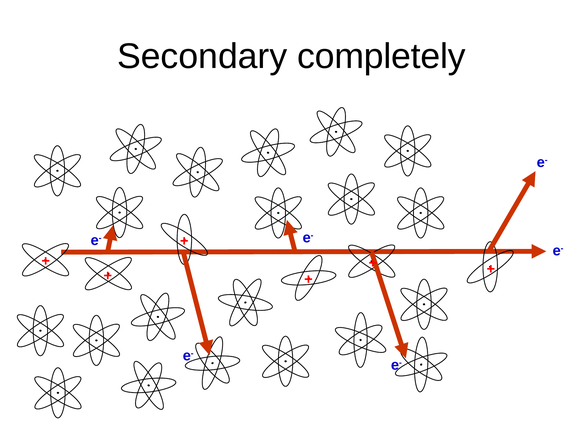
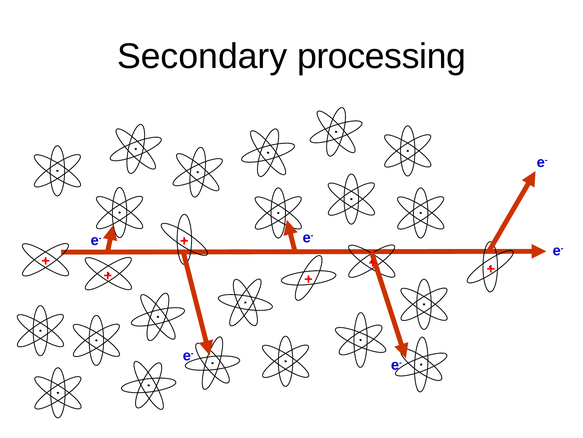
completely: completely -> processing
